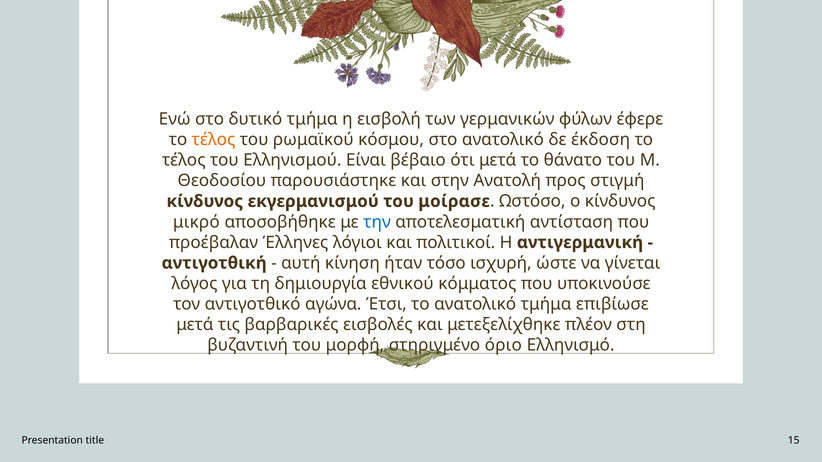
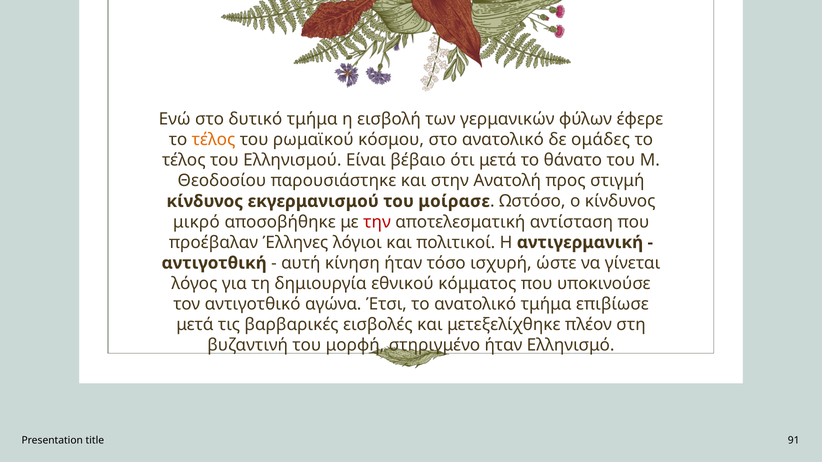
έκδοση: έκδοση -> ομάδες
την colour: blue -> red
στηριγμένο όριο: όριο -> ήταν
15: 15 -> 91
